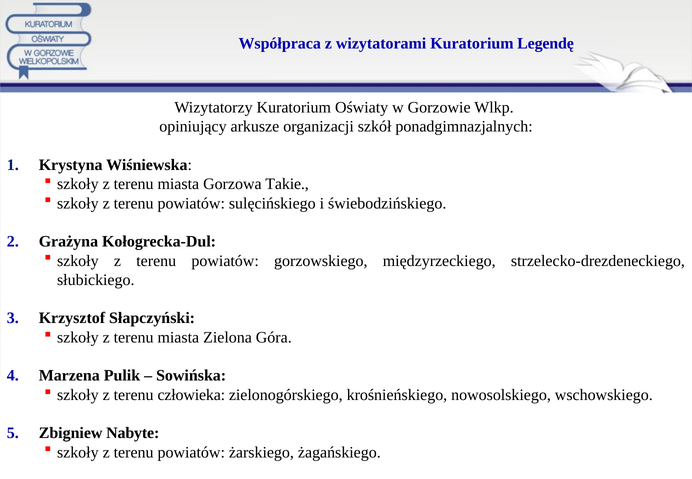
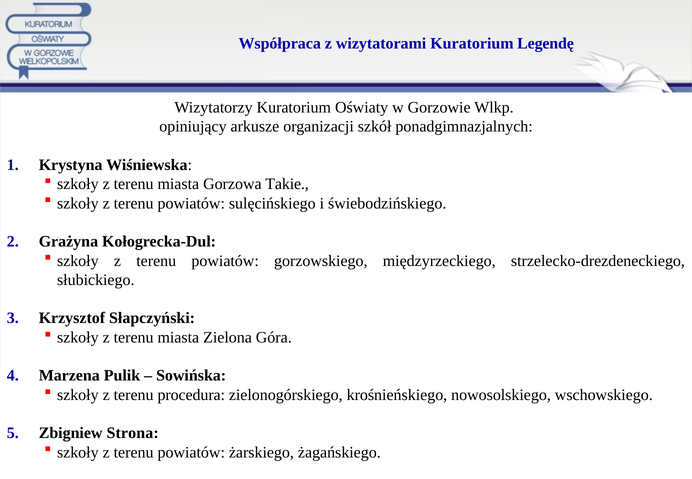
człowieka: człowieka -> procedura
Nabyte: Nabyte -> Strona
